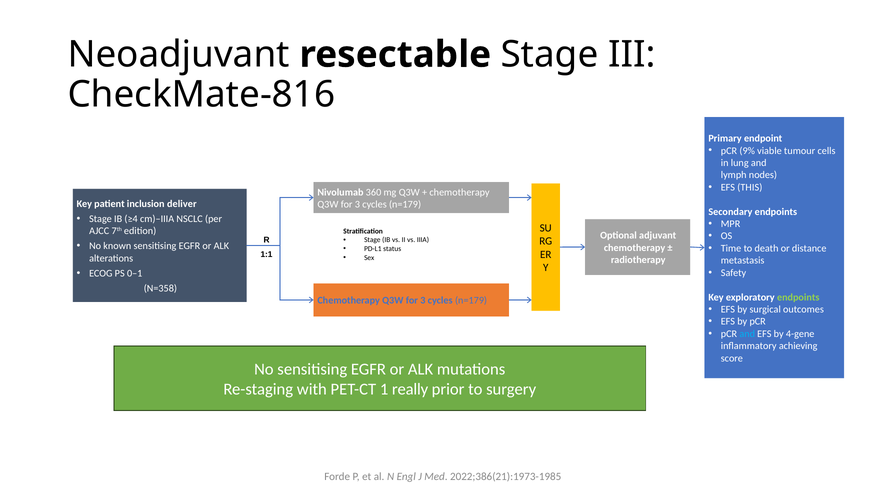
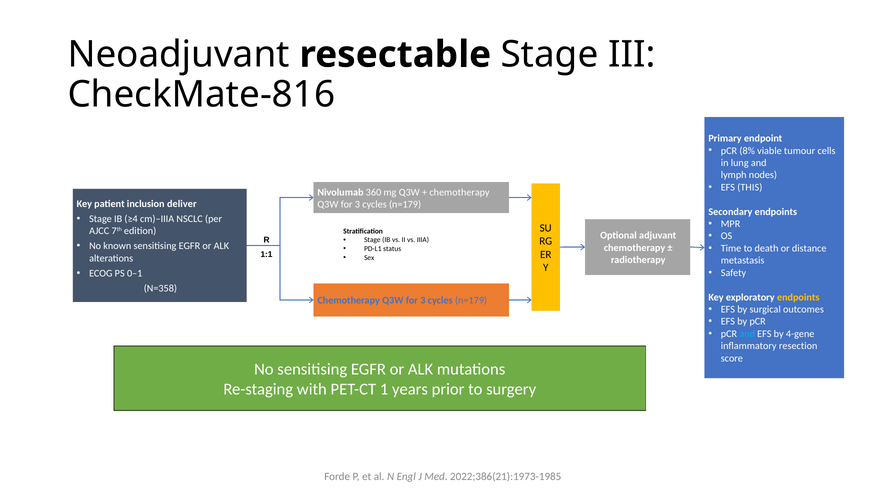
9%: 9% -> 8%
endpoints at (798, 297) colour: light green -> yellow
achieving: achieving -> resection
really: really -> years
